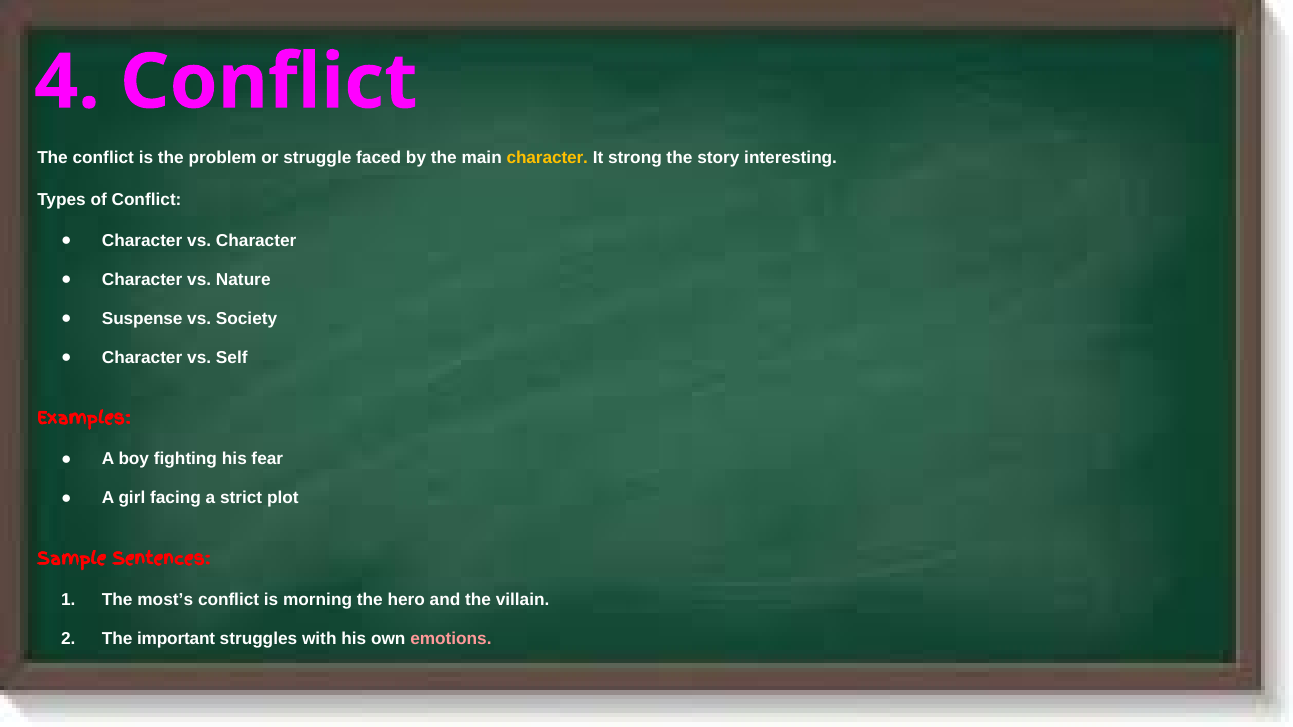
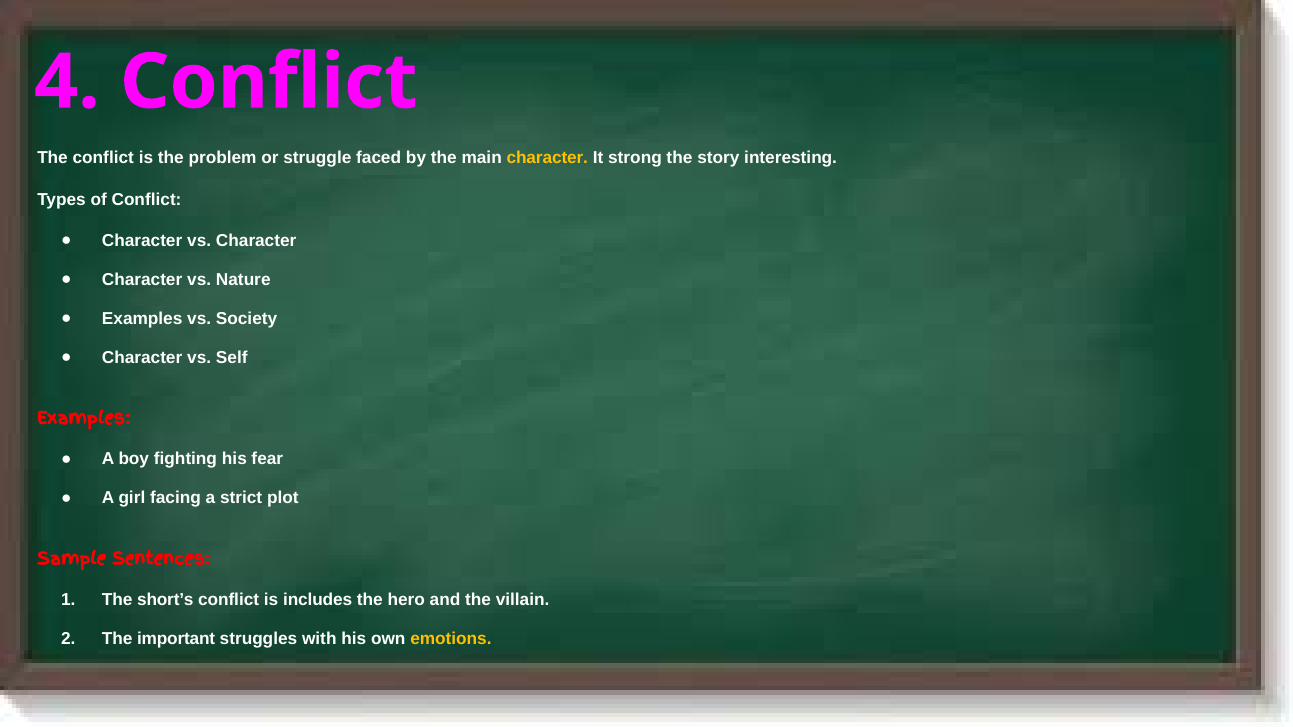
Suspense at (142, 319): Suspense -> Examples
most’s: most’s -> short’s
morning: morning -> includes
emotions colour: pink -> yellow
